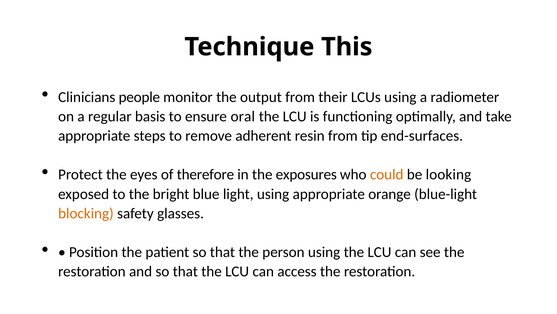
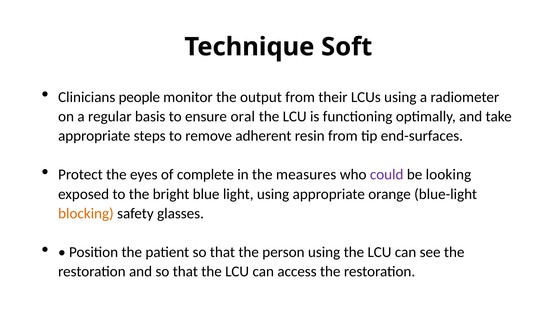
This: This -> Soft
therefore: therefore -> complete
exposures: exposures -> measures
could colour: orange -> purple
